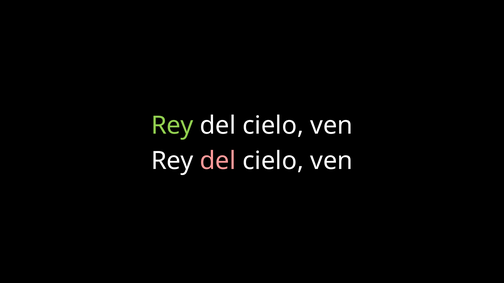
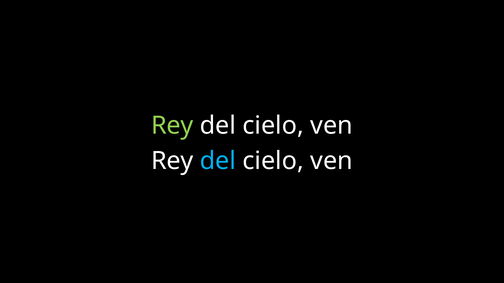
del at (218, 161) colour: pink -> light blue
